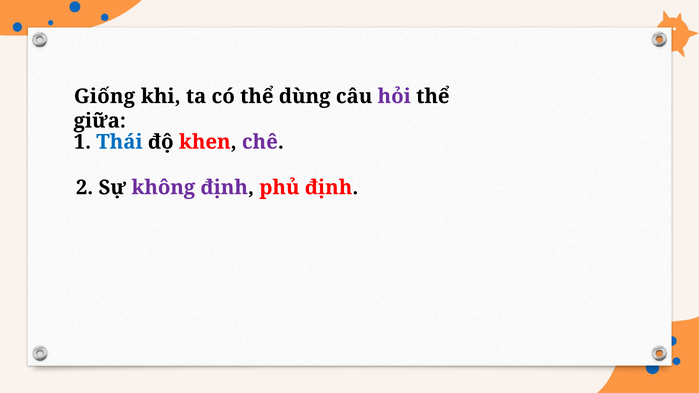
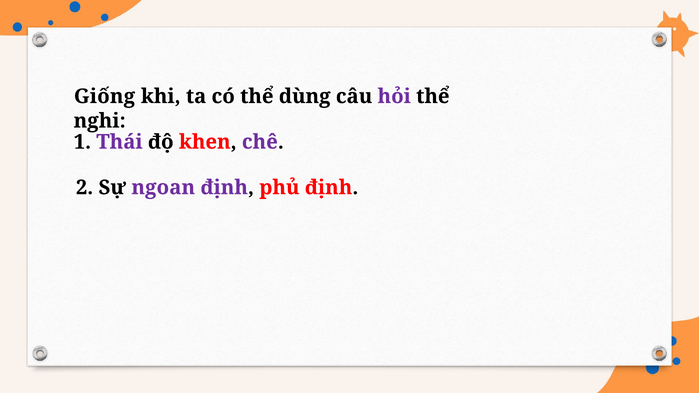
giữa: giữa -> nghi
Thái colour: blue -> purple
không: không -> ngoan
